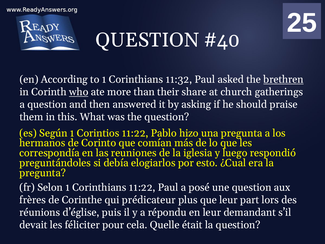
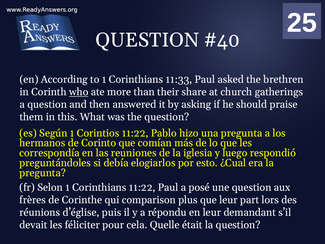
11:32: 11:32 -> 11:33
brethren underline: present -> none
prédicateur: prédicateur -> comparison
